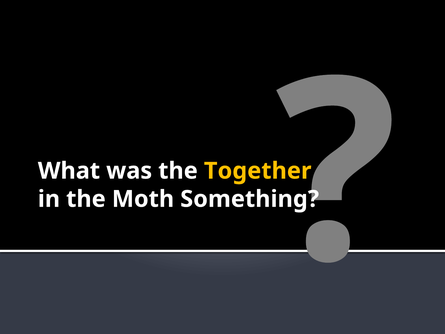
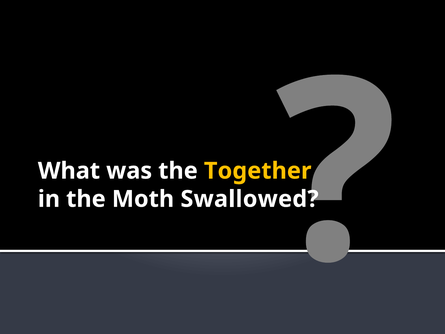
Something: Something -> Swallowed
